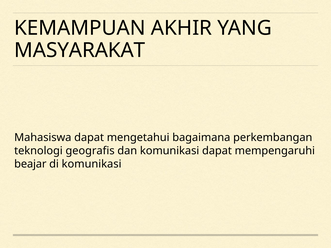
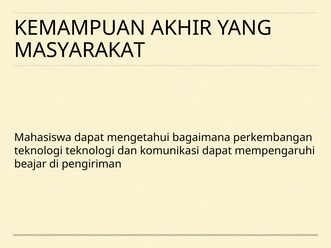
teknologi geografis: geografis -> teknologi
di komunikasi: komunikasi -> pengiriman
